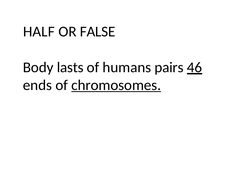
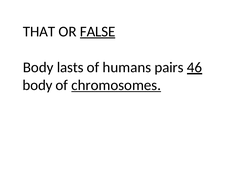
HALF: HALF -> THAT
FALSE underline: none -> present
ends at (37, 86): ends -> body
